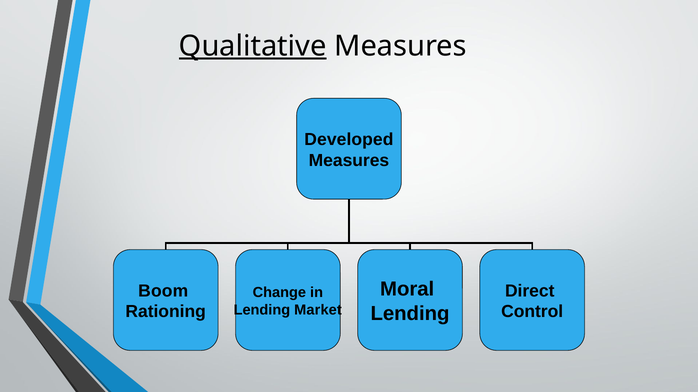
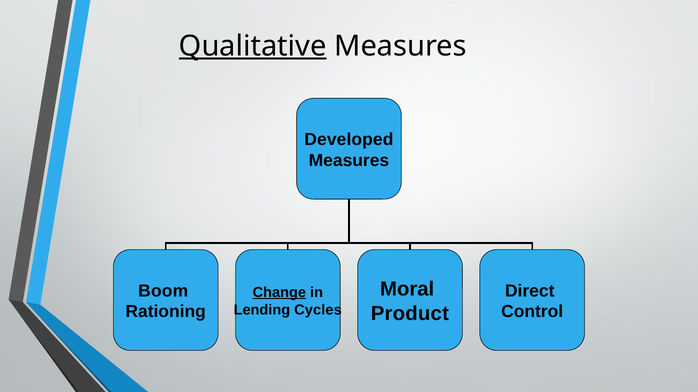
Change underline: none -> present
Market: Market -> Cycles
Lending at (410, 314): Lending -> Product
